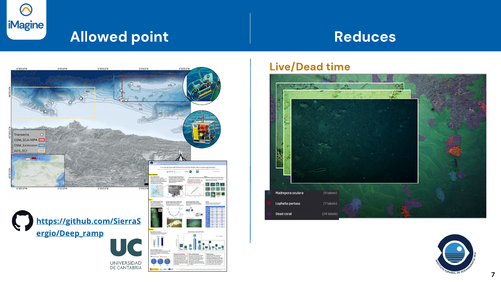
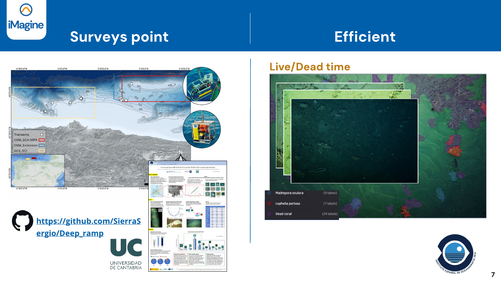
Allowed: Allowed -> Surveys
Reduces: Reduces -> Efficient
